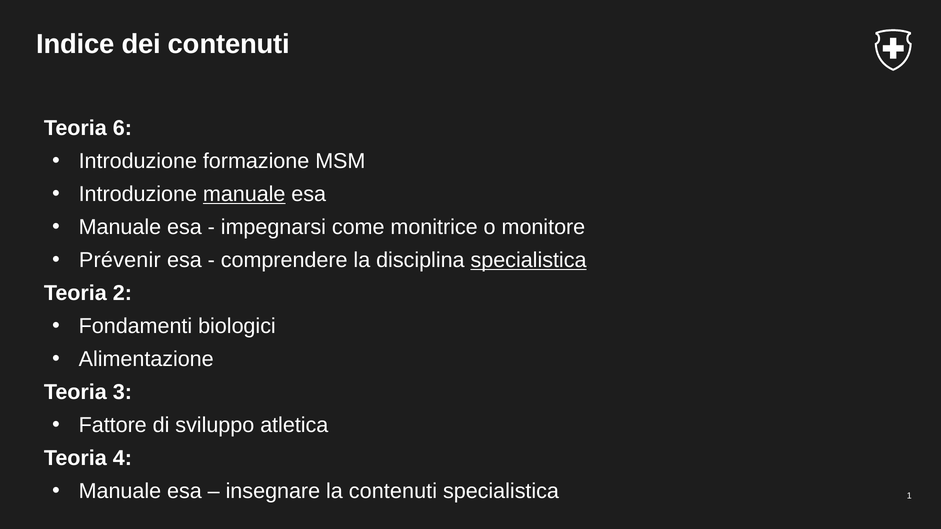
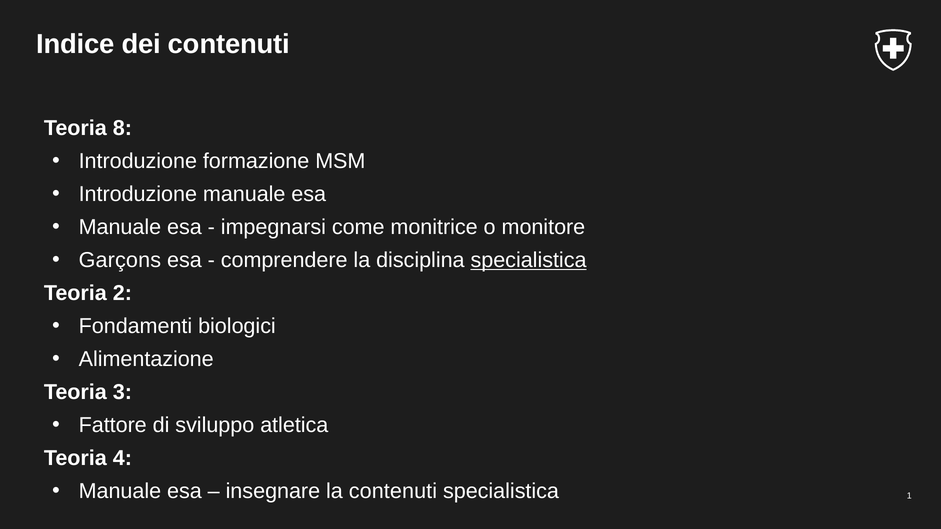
6: 6 -> 8
manuale at (244, 194) underline: present -> none
Prévenir: Prévenir -> Garçons
